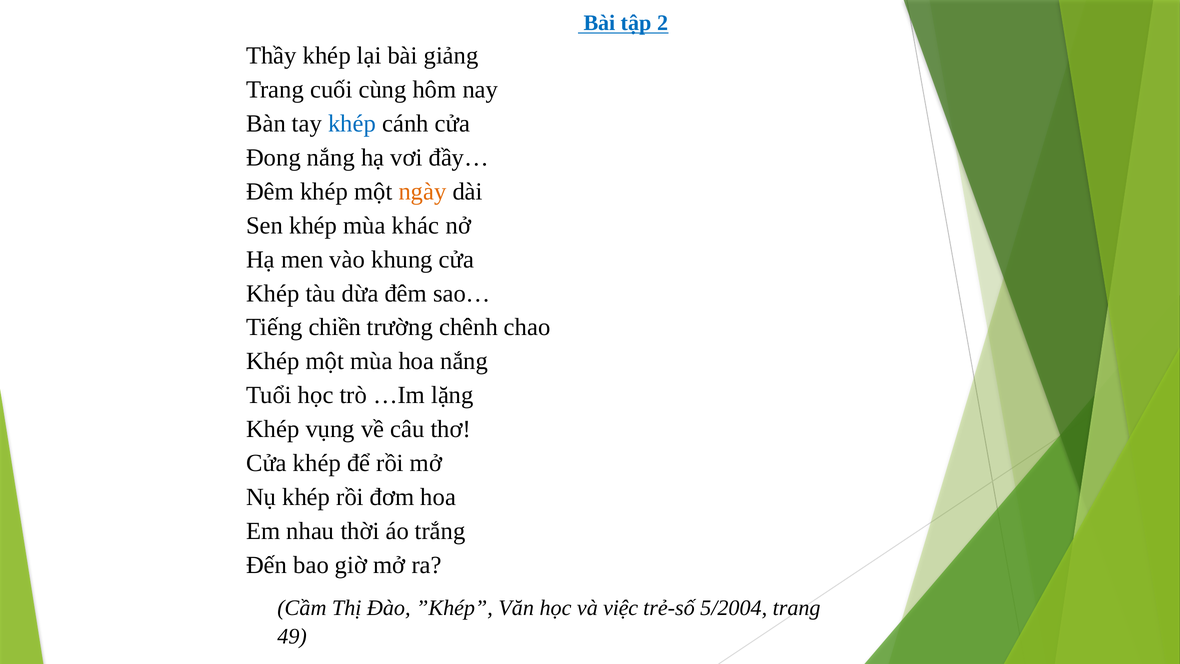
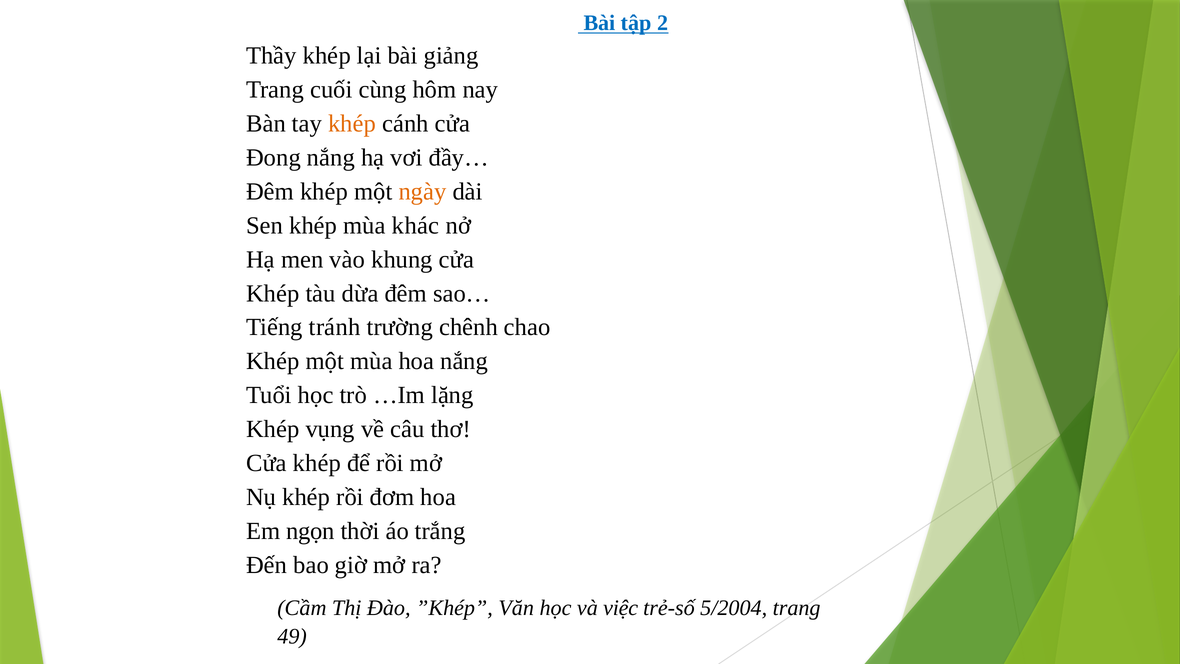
khép at (352, 124) colour: blue -> orange
chiền: chiền -> tránh
nhau: nhau -> ngọn
